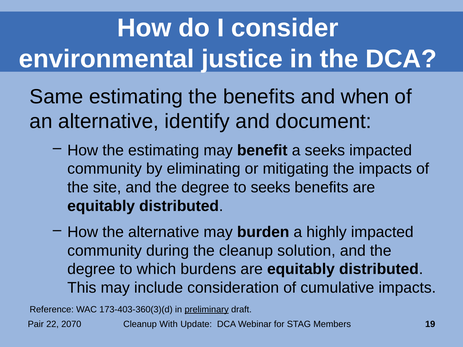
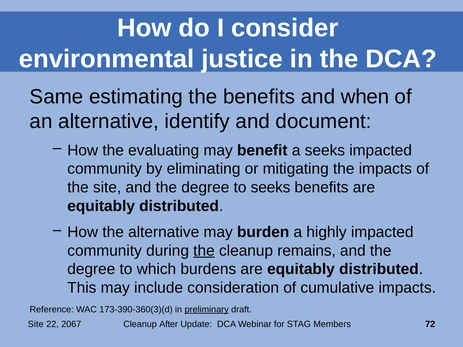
the estimating: estimating -> evaluating
the at (204, 251) underline: none -> present
solution: solution -> remains
173-403-360(3)(d: 173-403-360(3)(d -> 173-390-360(3)(d
Pair at (36, 325): Pair -> Site
2070: 2070 -> 2067
With: With -> After
19: 19 -> 72
